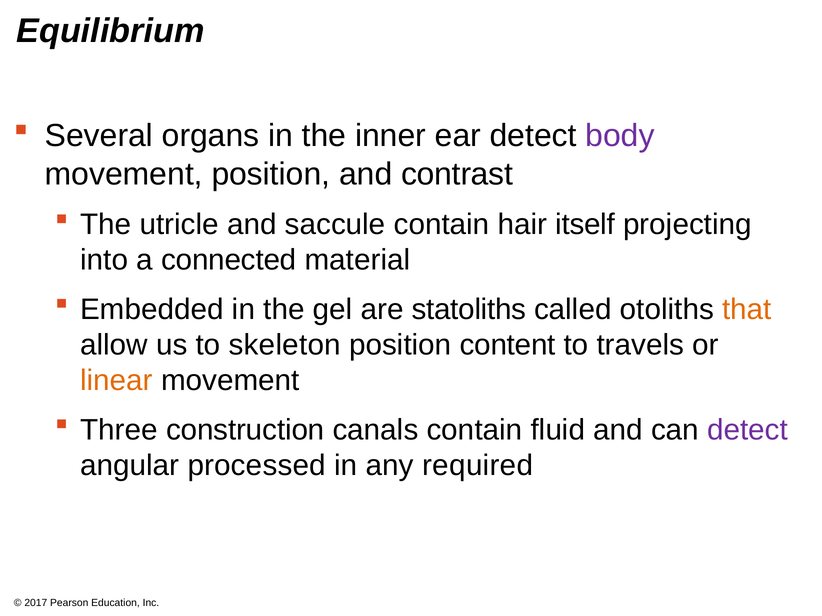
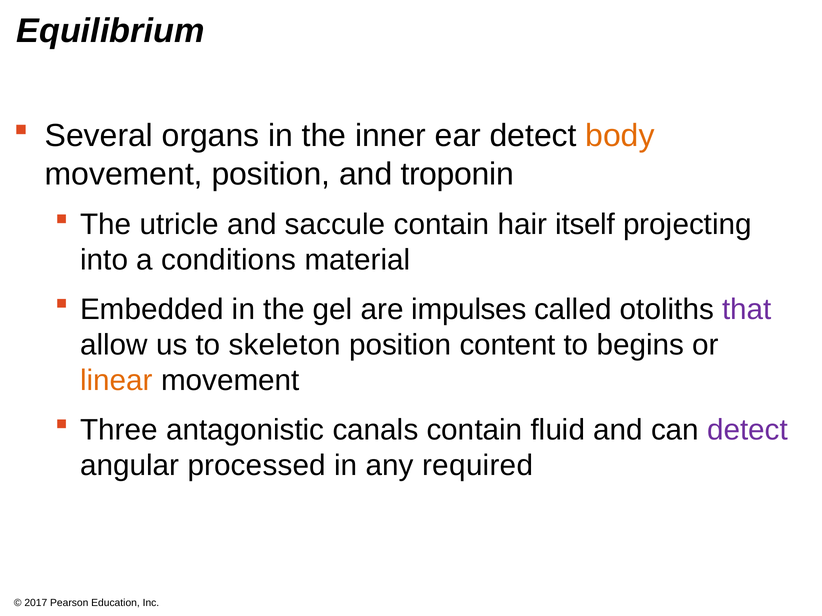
body colour: purple -> orange
contrast: contrast -> troponin
connected: connected -> conditions
statoliths: statoliths -> impulses
that colour: orange -> purple
travels: travels -> begins
construction: construction -> antagonistic
